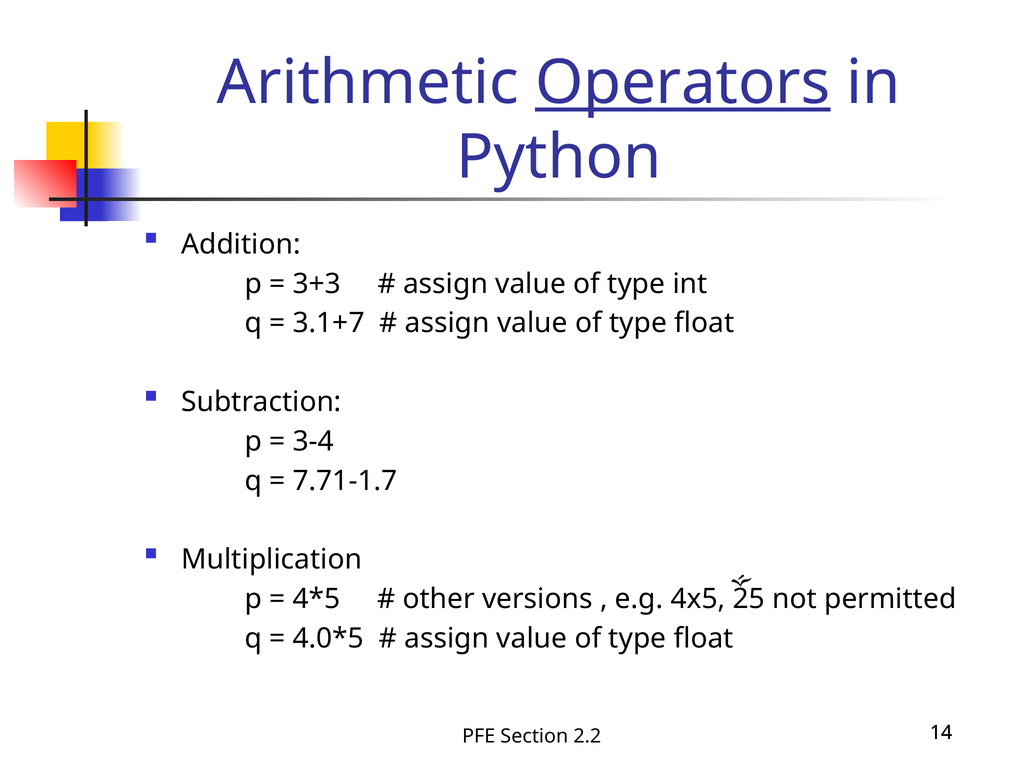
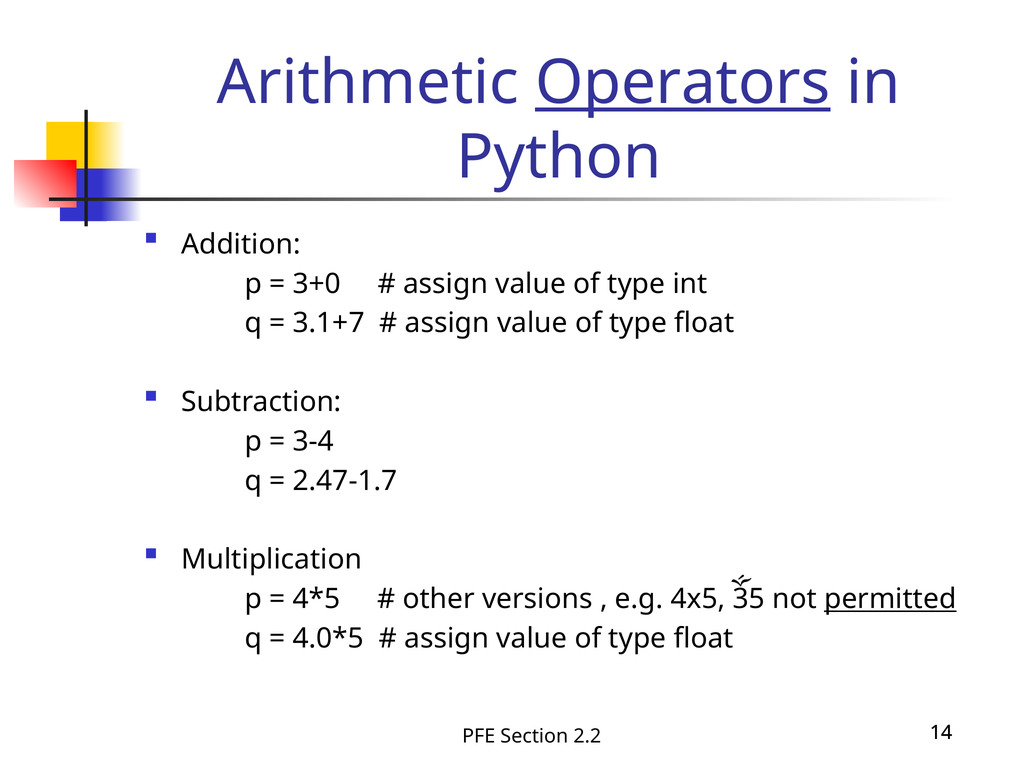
3+3: 3+3 -> 3+0
7.71-1.7: 7.71-1.7 -> 2.47-1.7
2: 2 -> 3
permitted underline: none -> present
